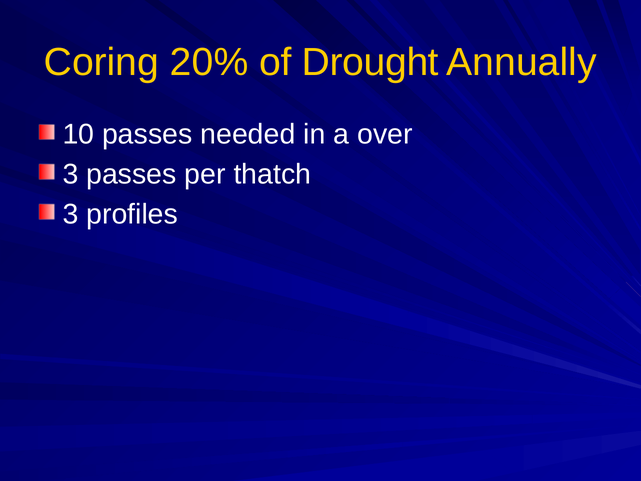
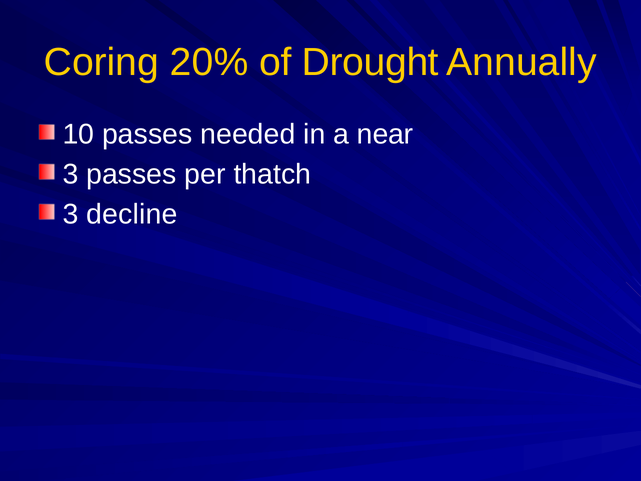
over: over -> near
profiles: profiles -> decline
